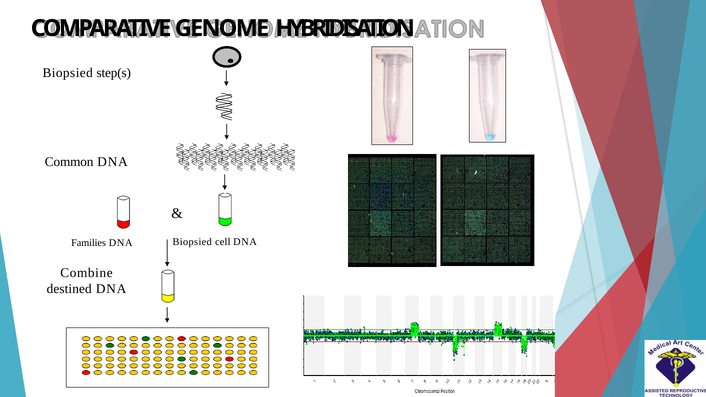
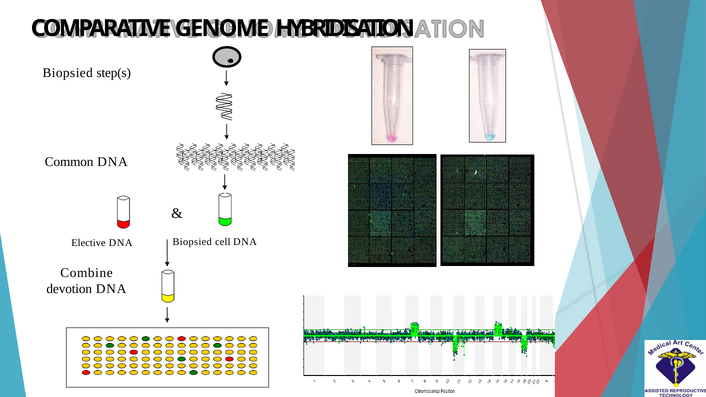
Families: Families -> Elective
destined: destined -> devotion
